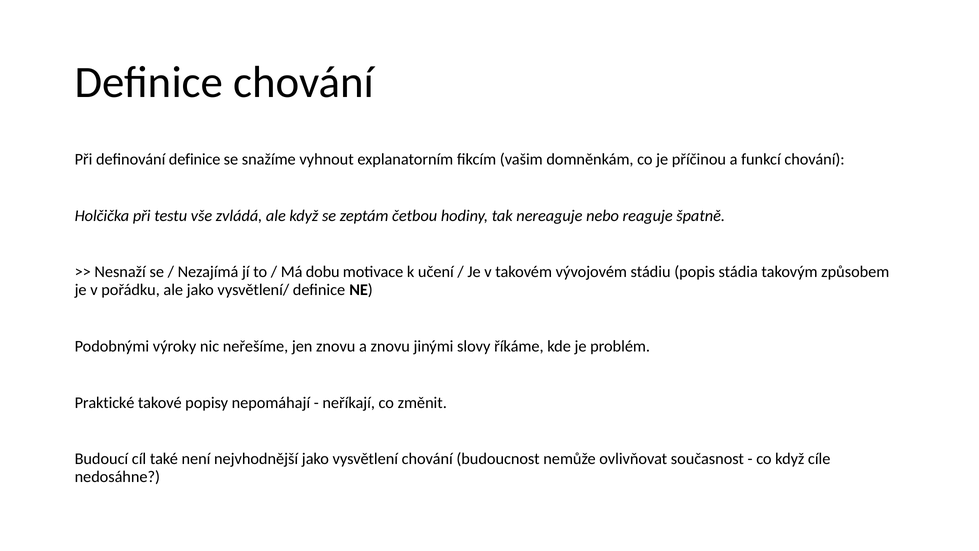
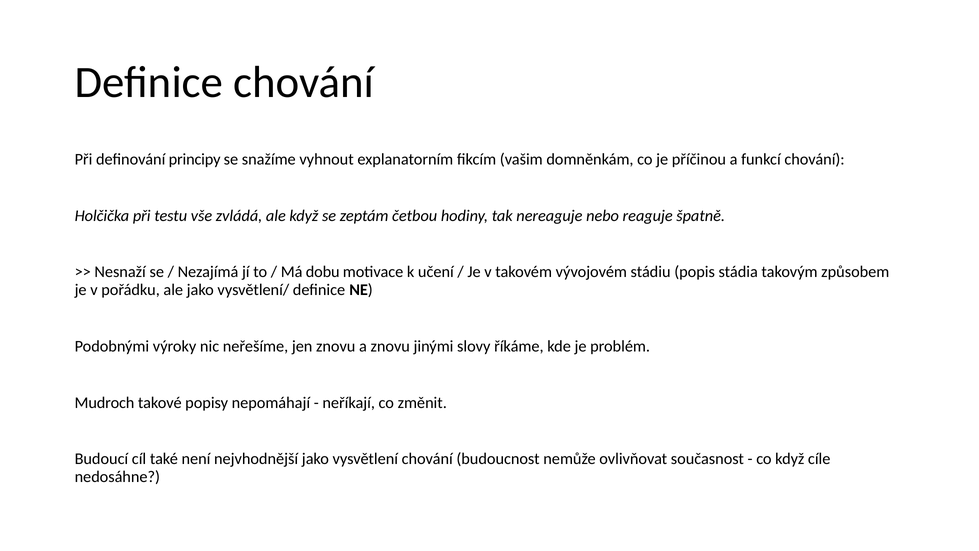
definování definice: definice -> principy
Praktické: Praktické -> Mudroch
